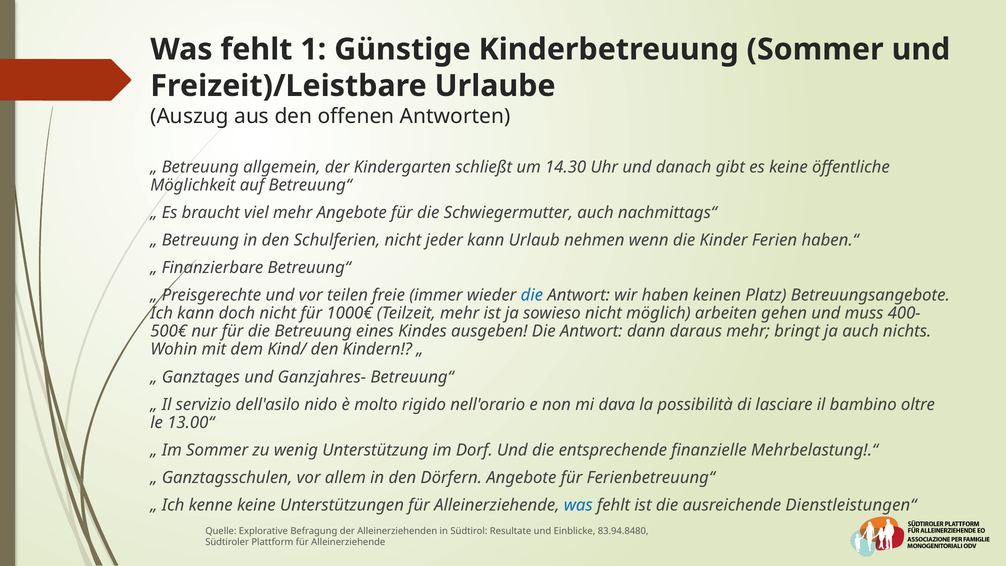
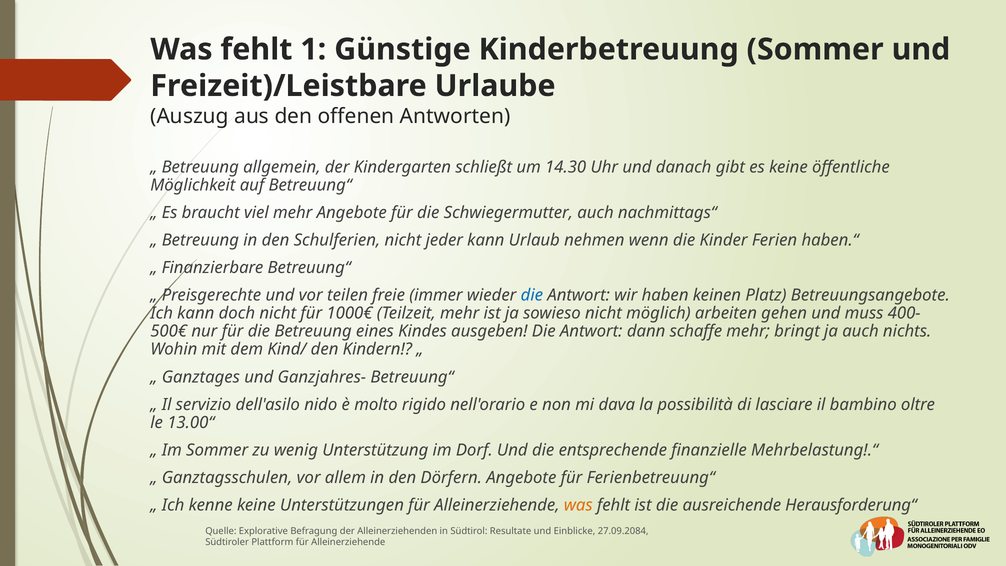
daraus: daraus -> schaffe
was at (578, 505) colour: blue -> orange
Dienstleistungen“: Dienstleistungen“ -> Herausforderung“
83.94.8480: 83.94.8480 -> 27.09.2084
